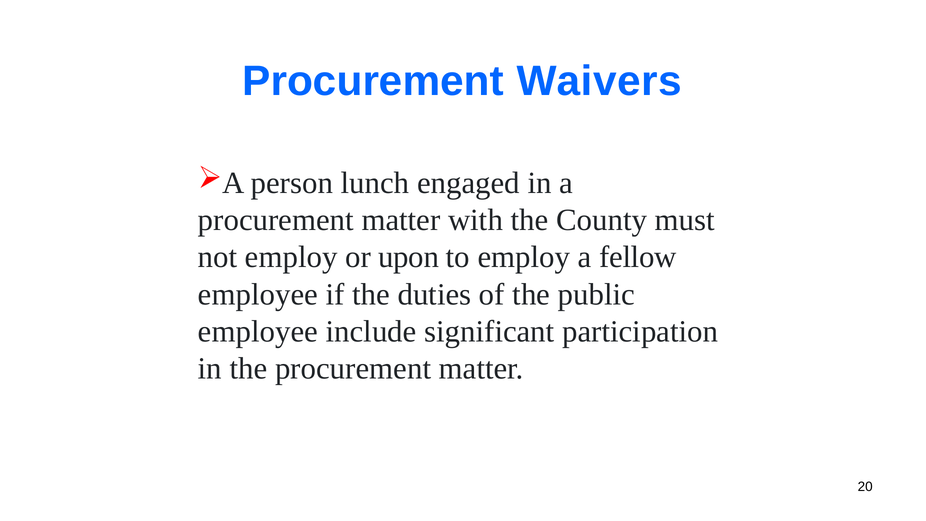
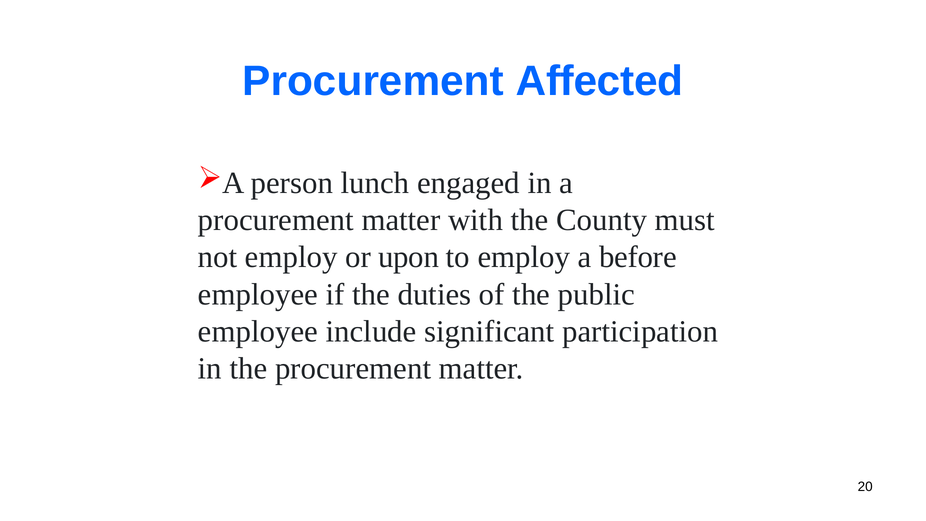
Waivers: Waivers -> Affected
fellow: fellow -> before
